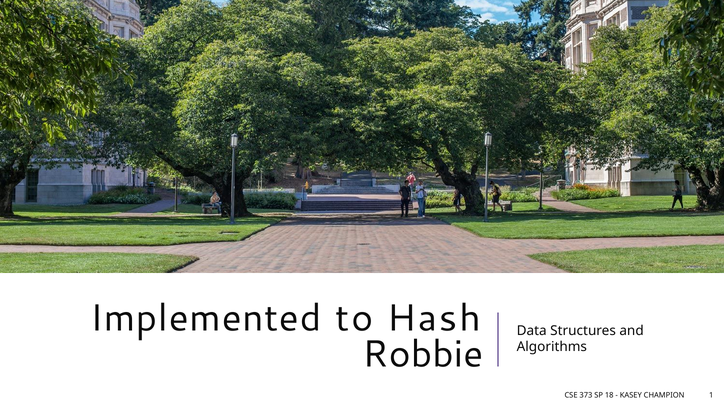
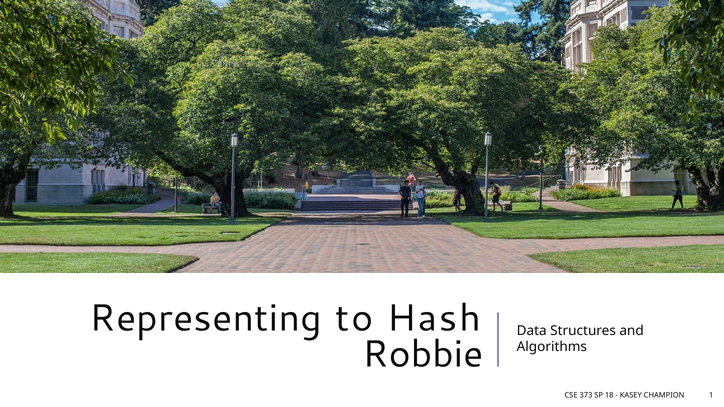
Implemented: Implemented -> Representing
